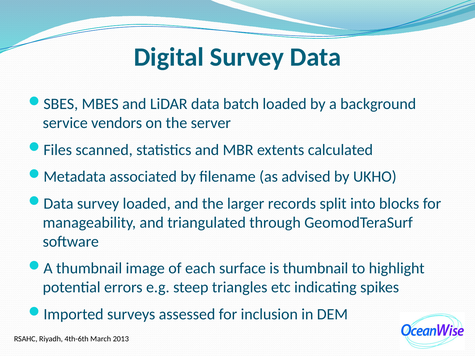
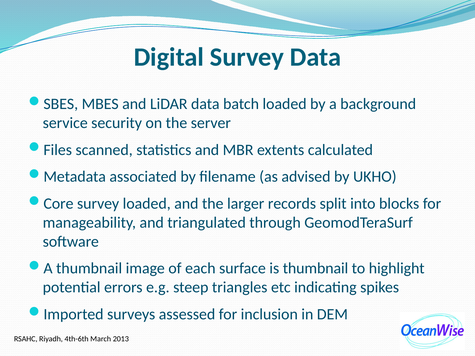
vendors: vendors -> security
Data at (58, 204): Data -> Core
